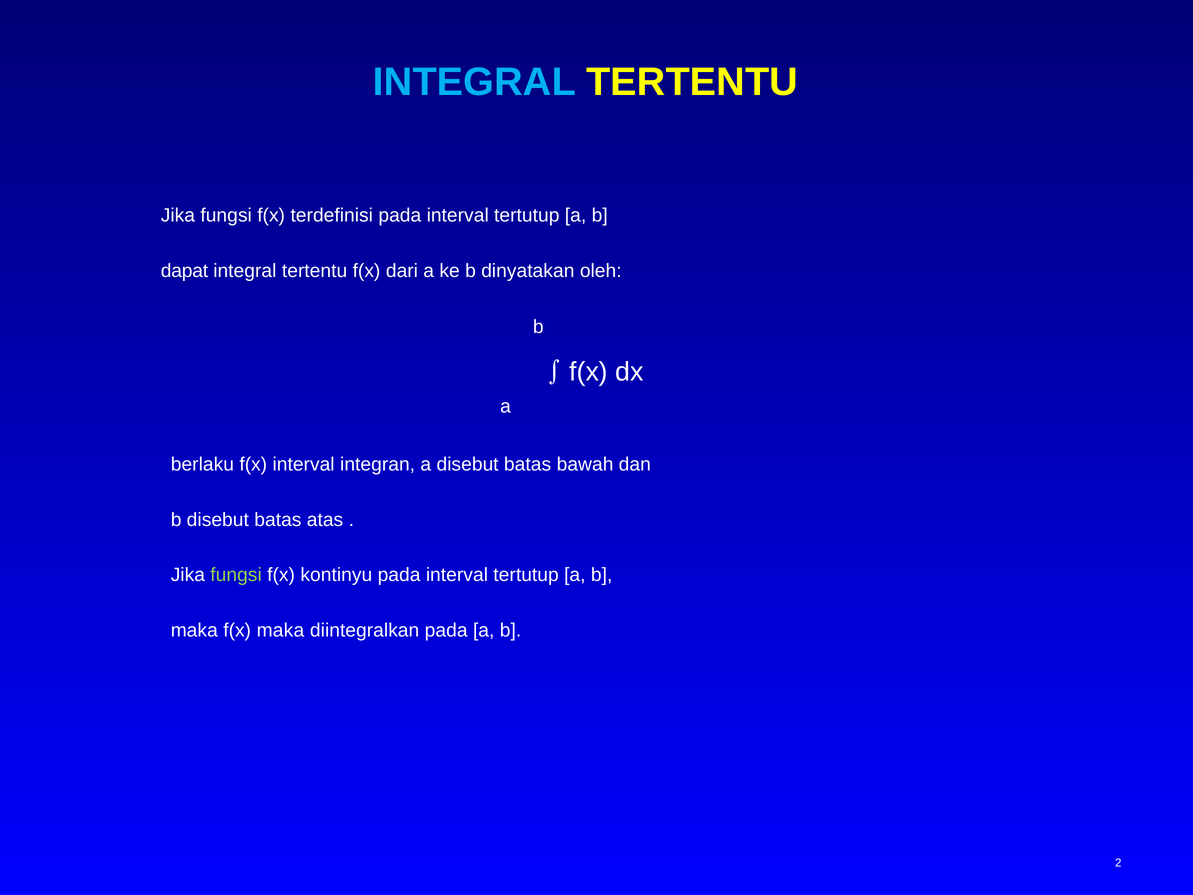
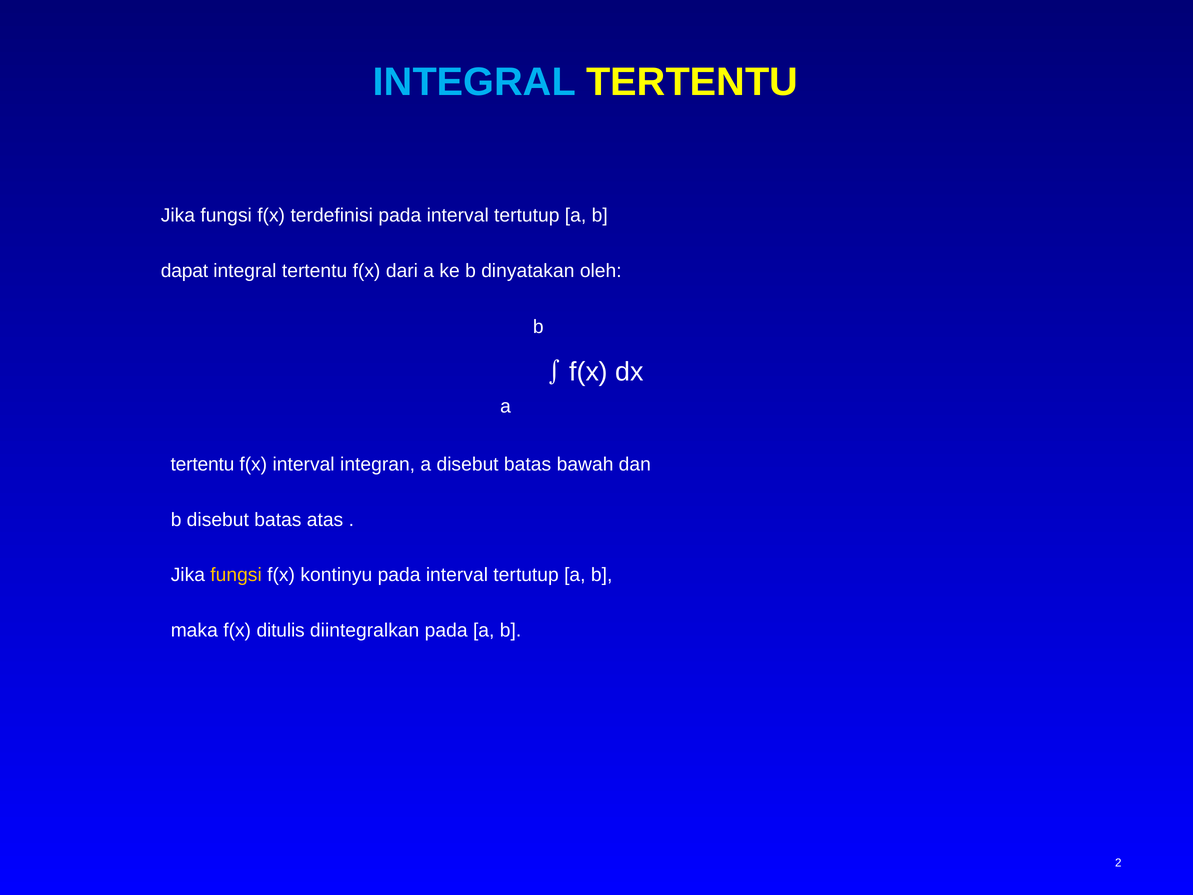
berlaku at (202, 465): berlaku -> tertentu
fungsi at (236, 575) colour: light green -> yellow
f(x maka: maka -> ditulis
